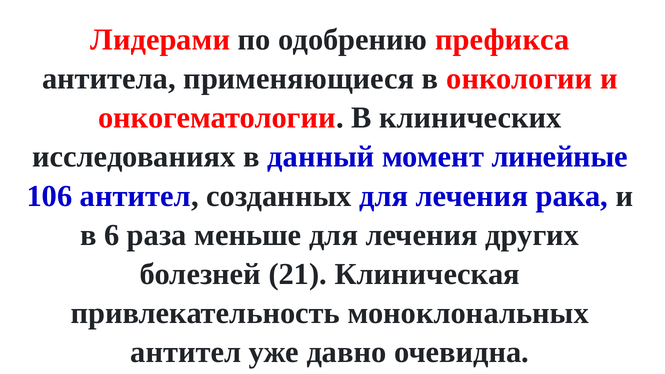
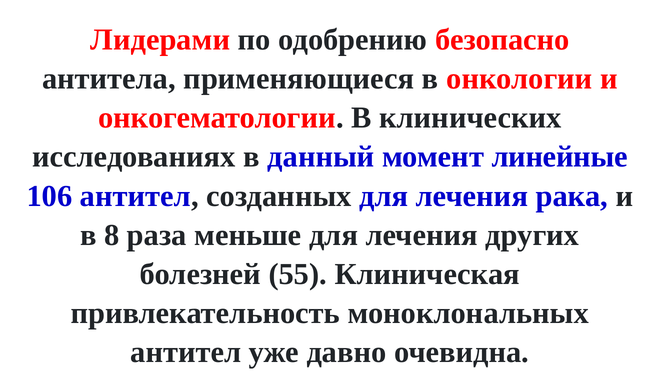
префикса: префикса -> безопасно
6: 6 -> 8
21: 21 -> 55
